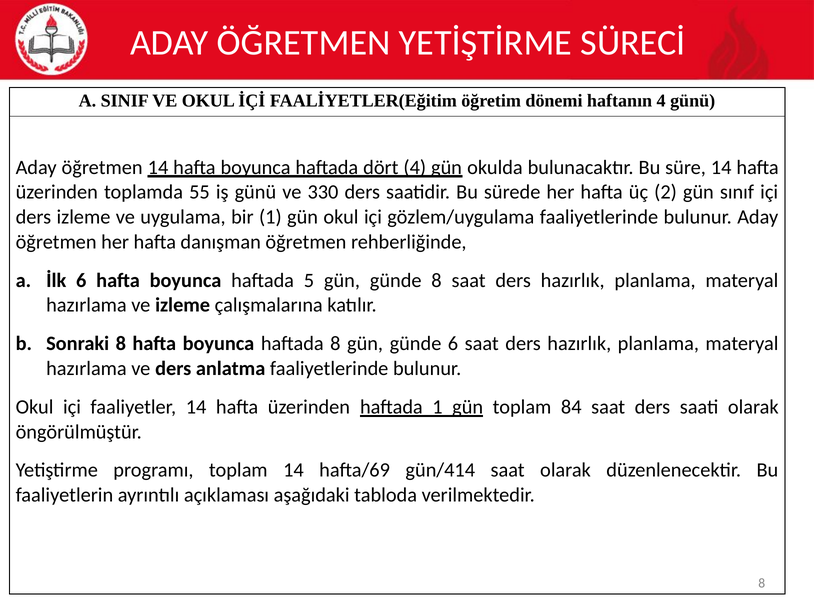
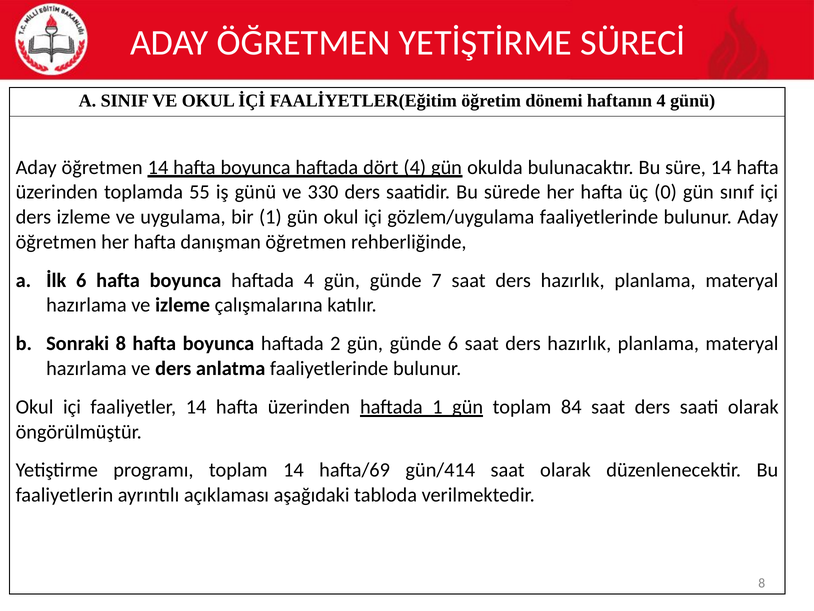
2: 2 -> 0
haftada 5: 5 -> 4
günde 8: 8 -> 7
haftada 8: 8 -> 2
